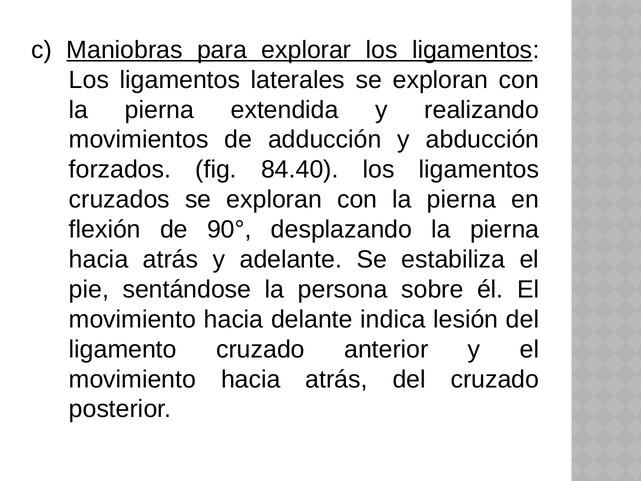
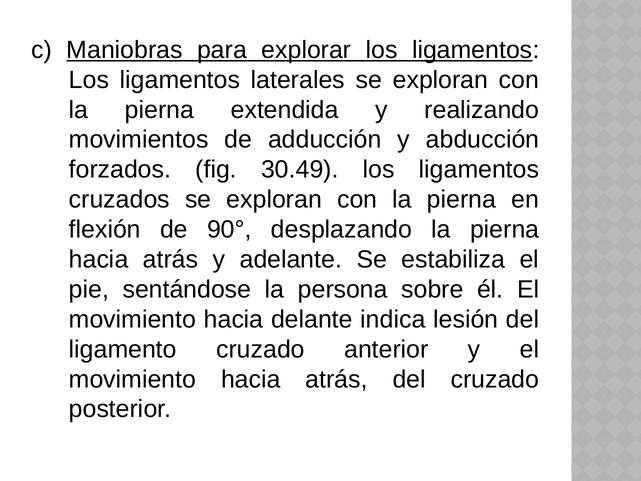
84.40: 84.40 -> 30.49
